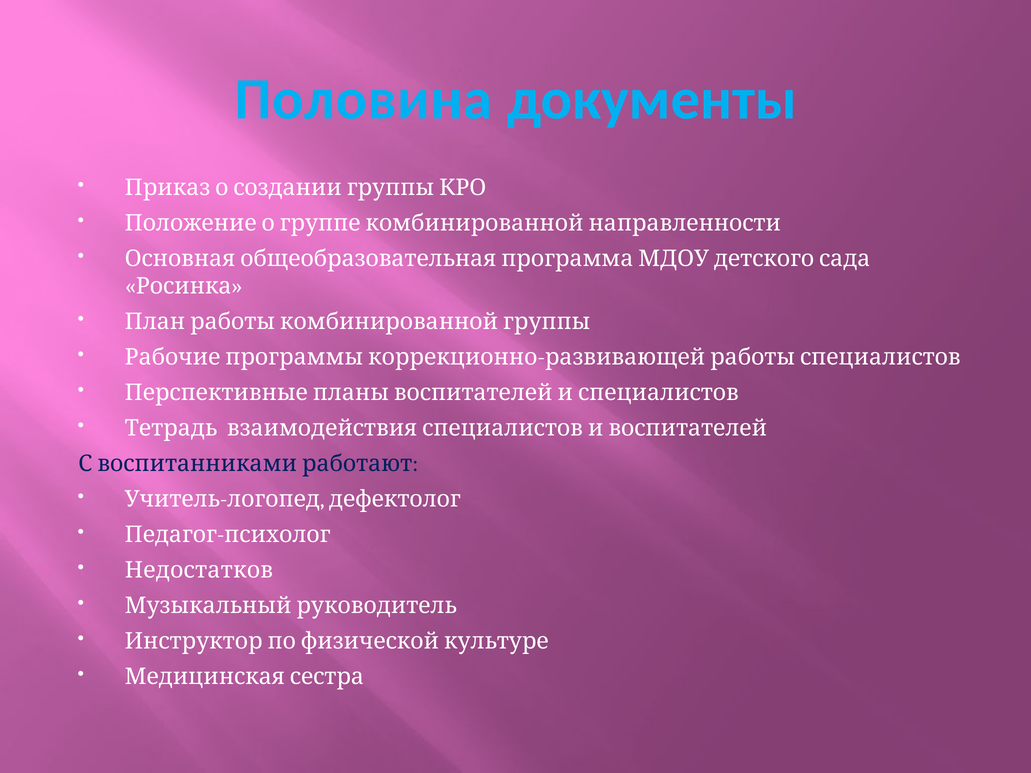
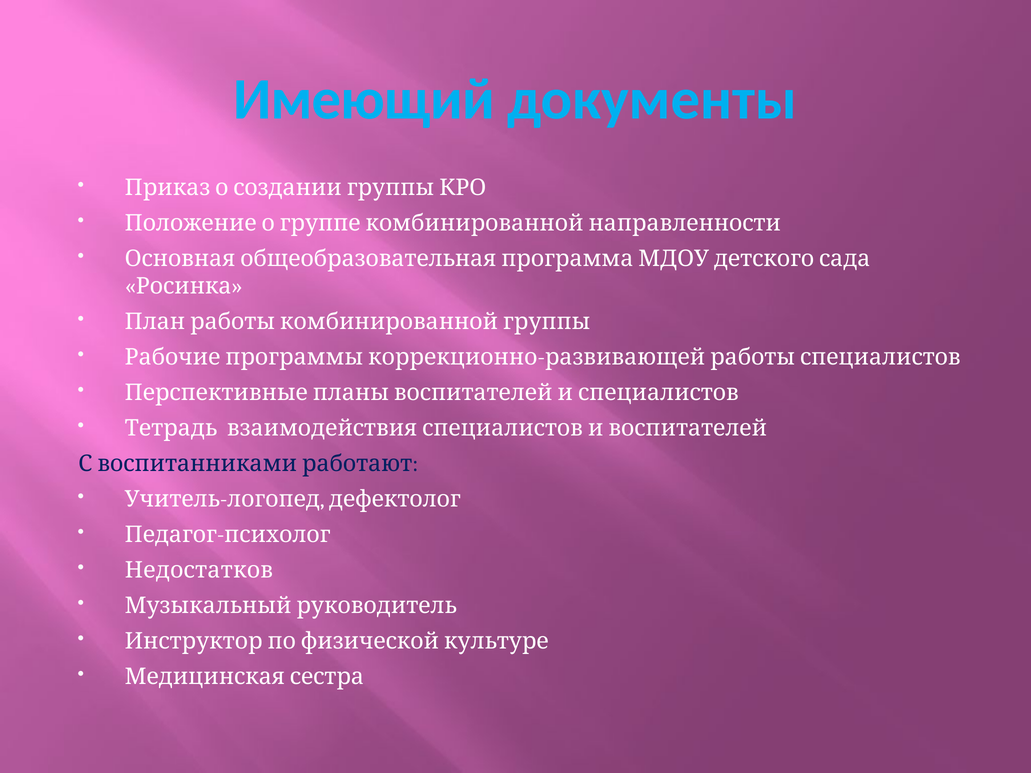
Половина: Половина -> Имеющий
